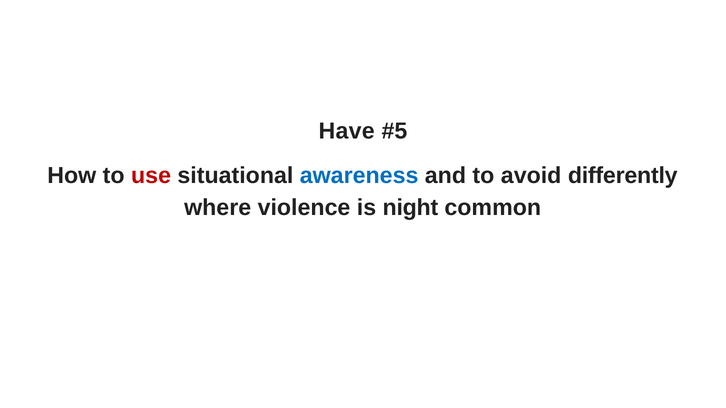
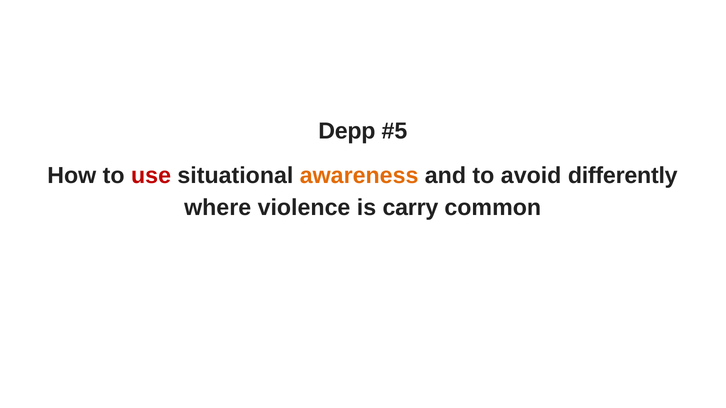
Have: Have -> Depp
awareness colour: blue -> orange
night: night -> carry
